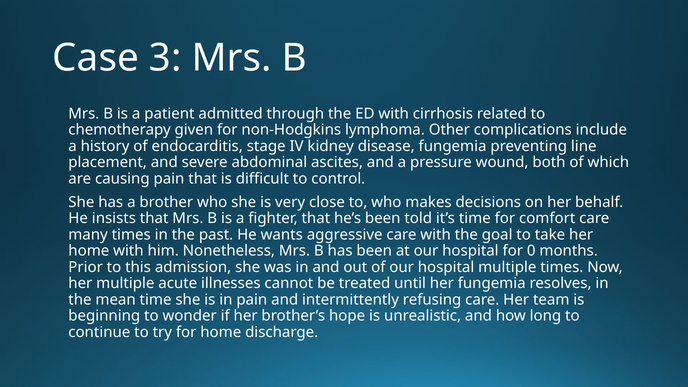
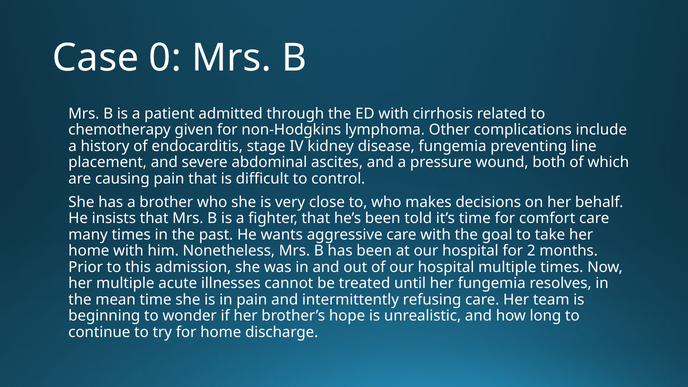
3: 3 -> 0
0: 0 -> 2
